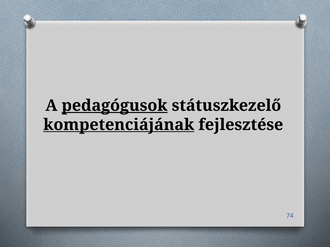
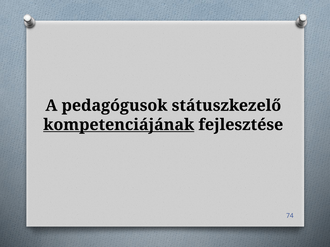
pedagógusok underline: present -> none
